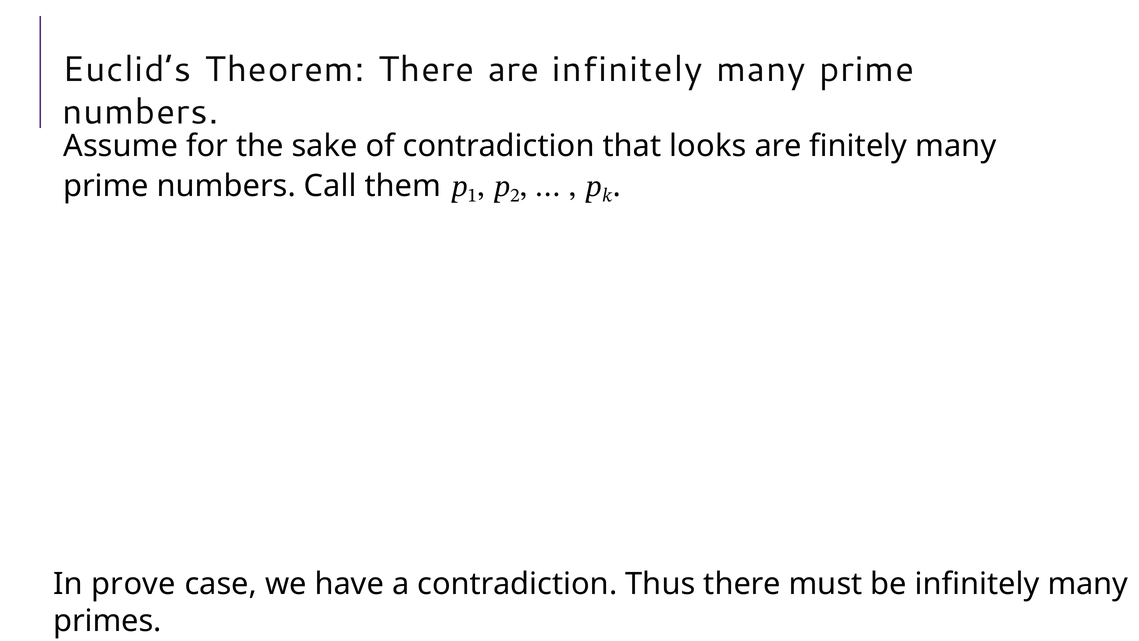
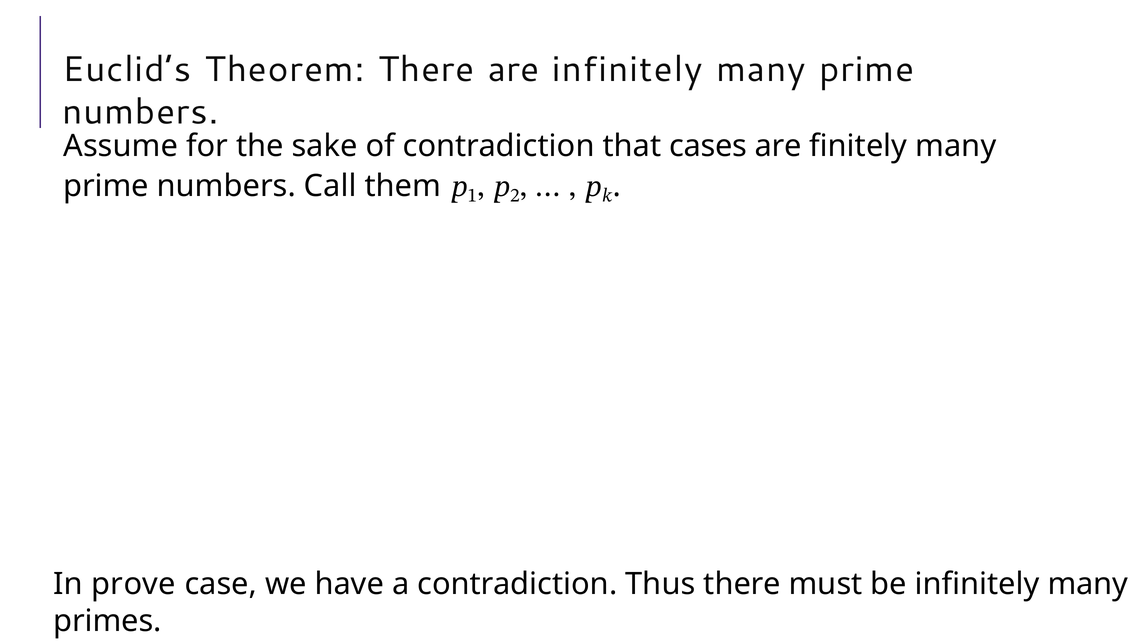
looks: looks -> cases
